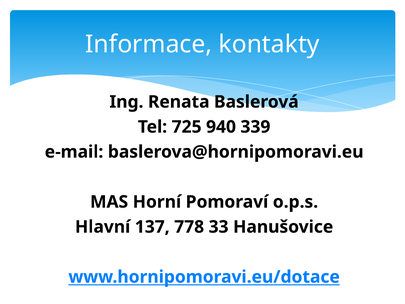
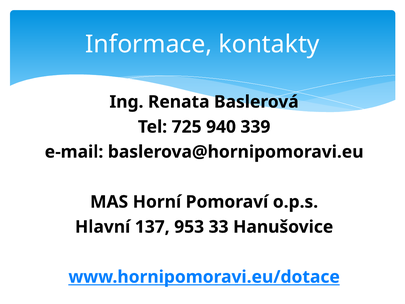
778: 778 -> 953
